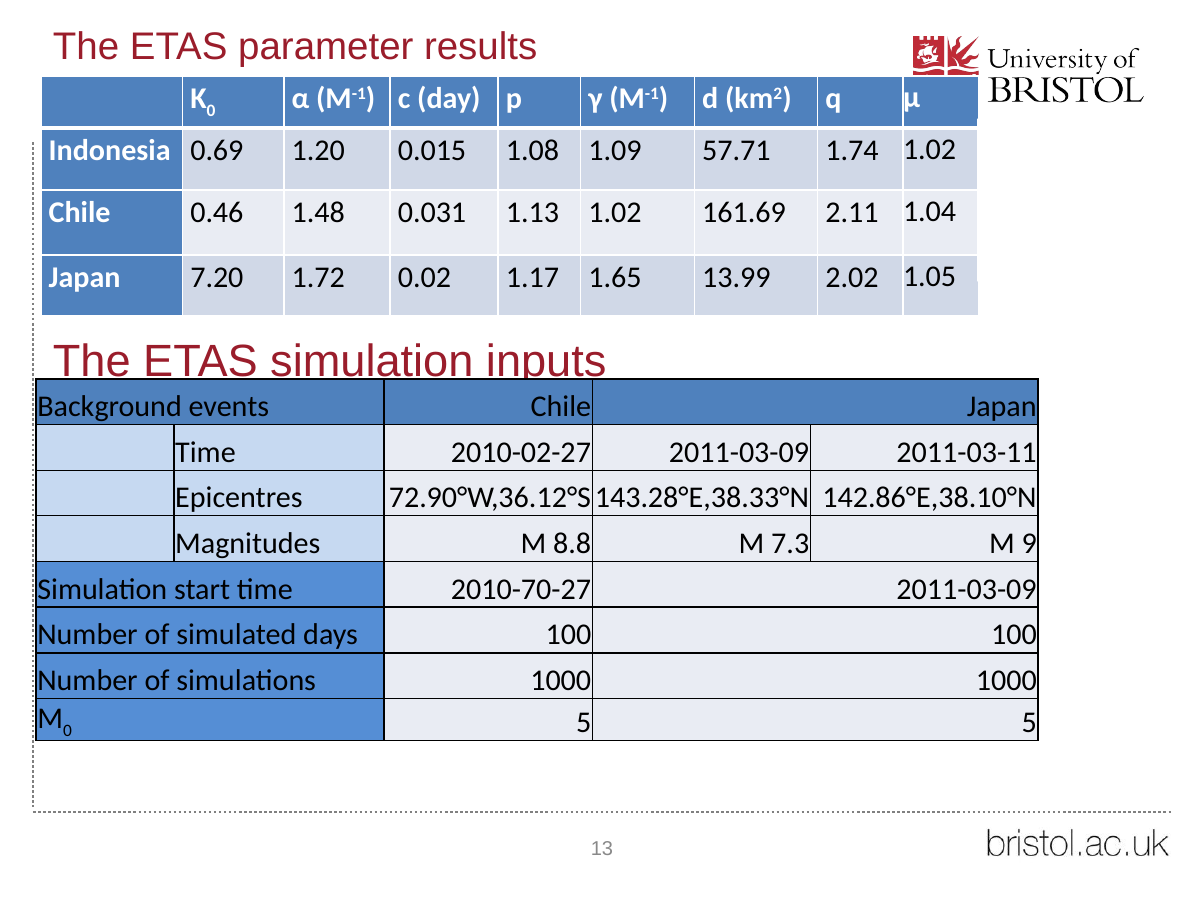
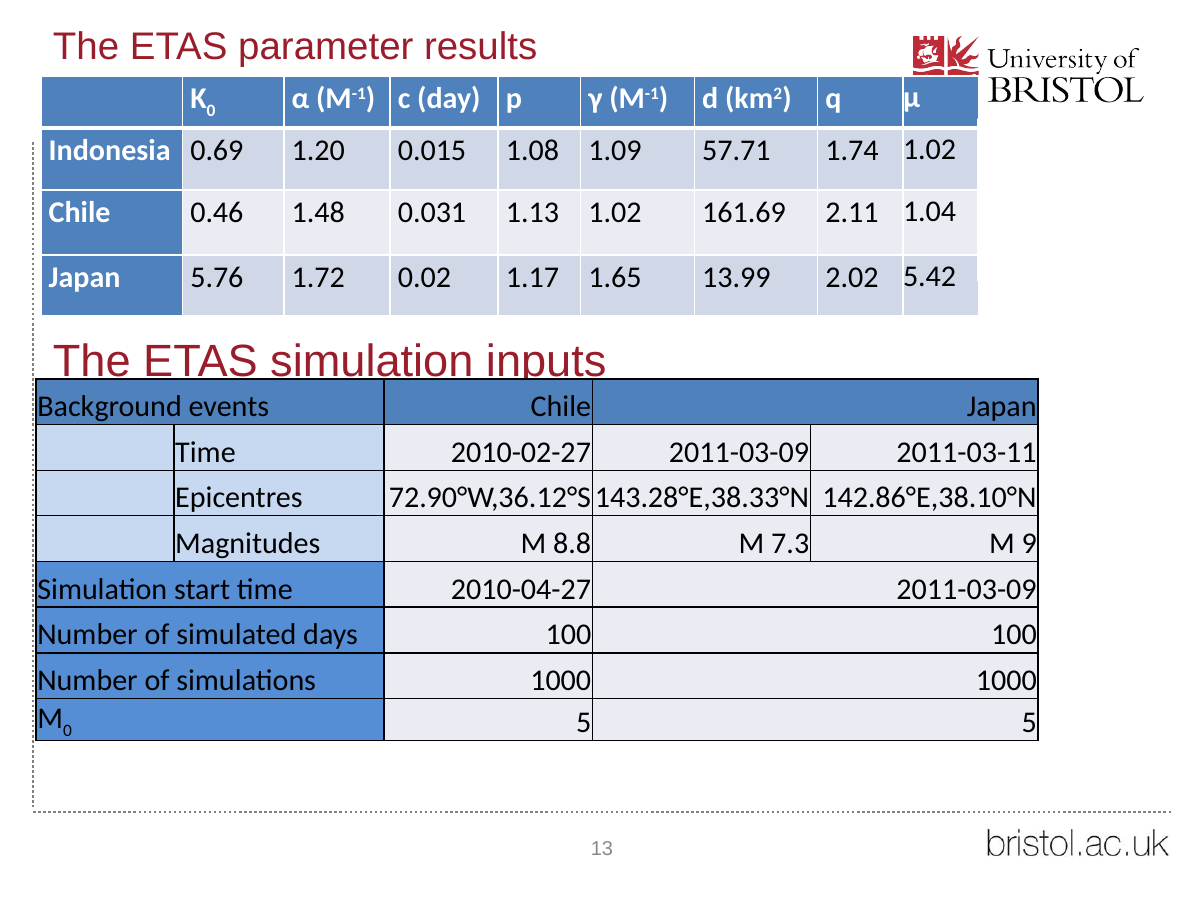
7.20: 7.20 -> 5.76
1.05: 1.05 -> 5.42
2010-70-27: 2010-70-27 -> 2010-04-27
